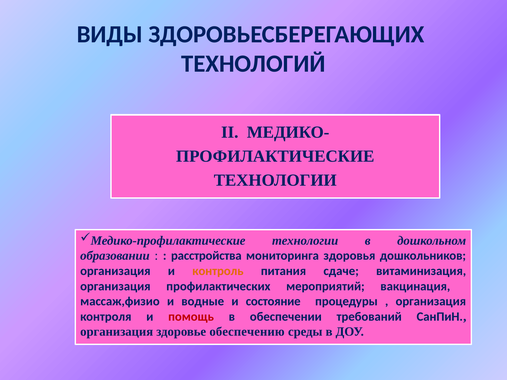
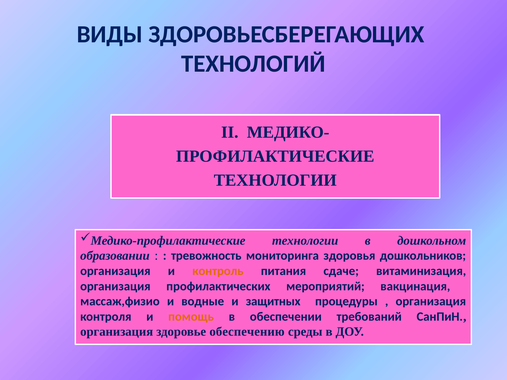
расстройства: расстройства -> тревожность
состояние: состояние -> защитных
помощь colour: red -> orange
